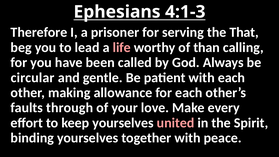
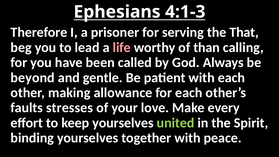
circular: circular -> beyond
through: through -> stresses
united colour: pink -> light green
